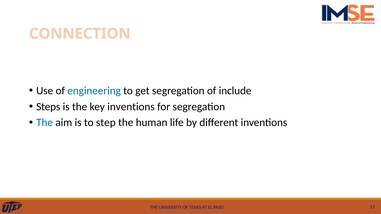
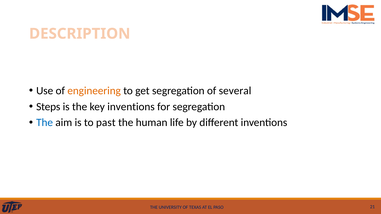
CONNECTION: CONNECTION -> DESCRIPTION
engineering colour: blue -> orange
include: include -> several
step: step -> past
